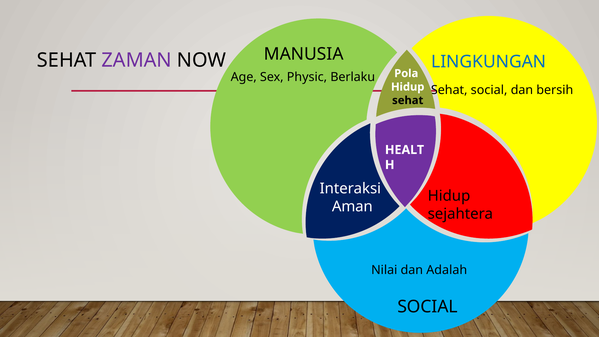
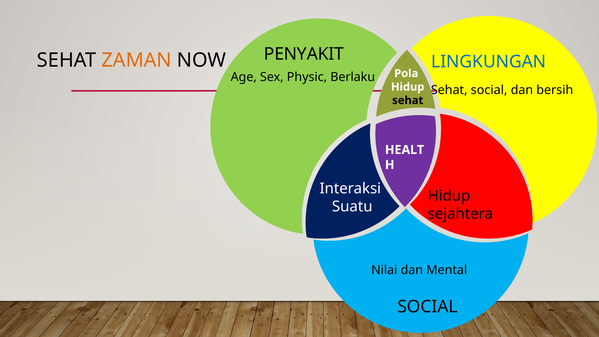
ZAMAN colour: purple -> orange
MANUSIA: MANUSIA -> PENYAKIT
Aman: Aman -> Suatu
Adalah: Adalah -> Mental
